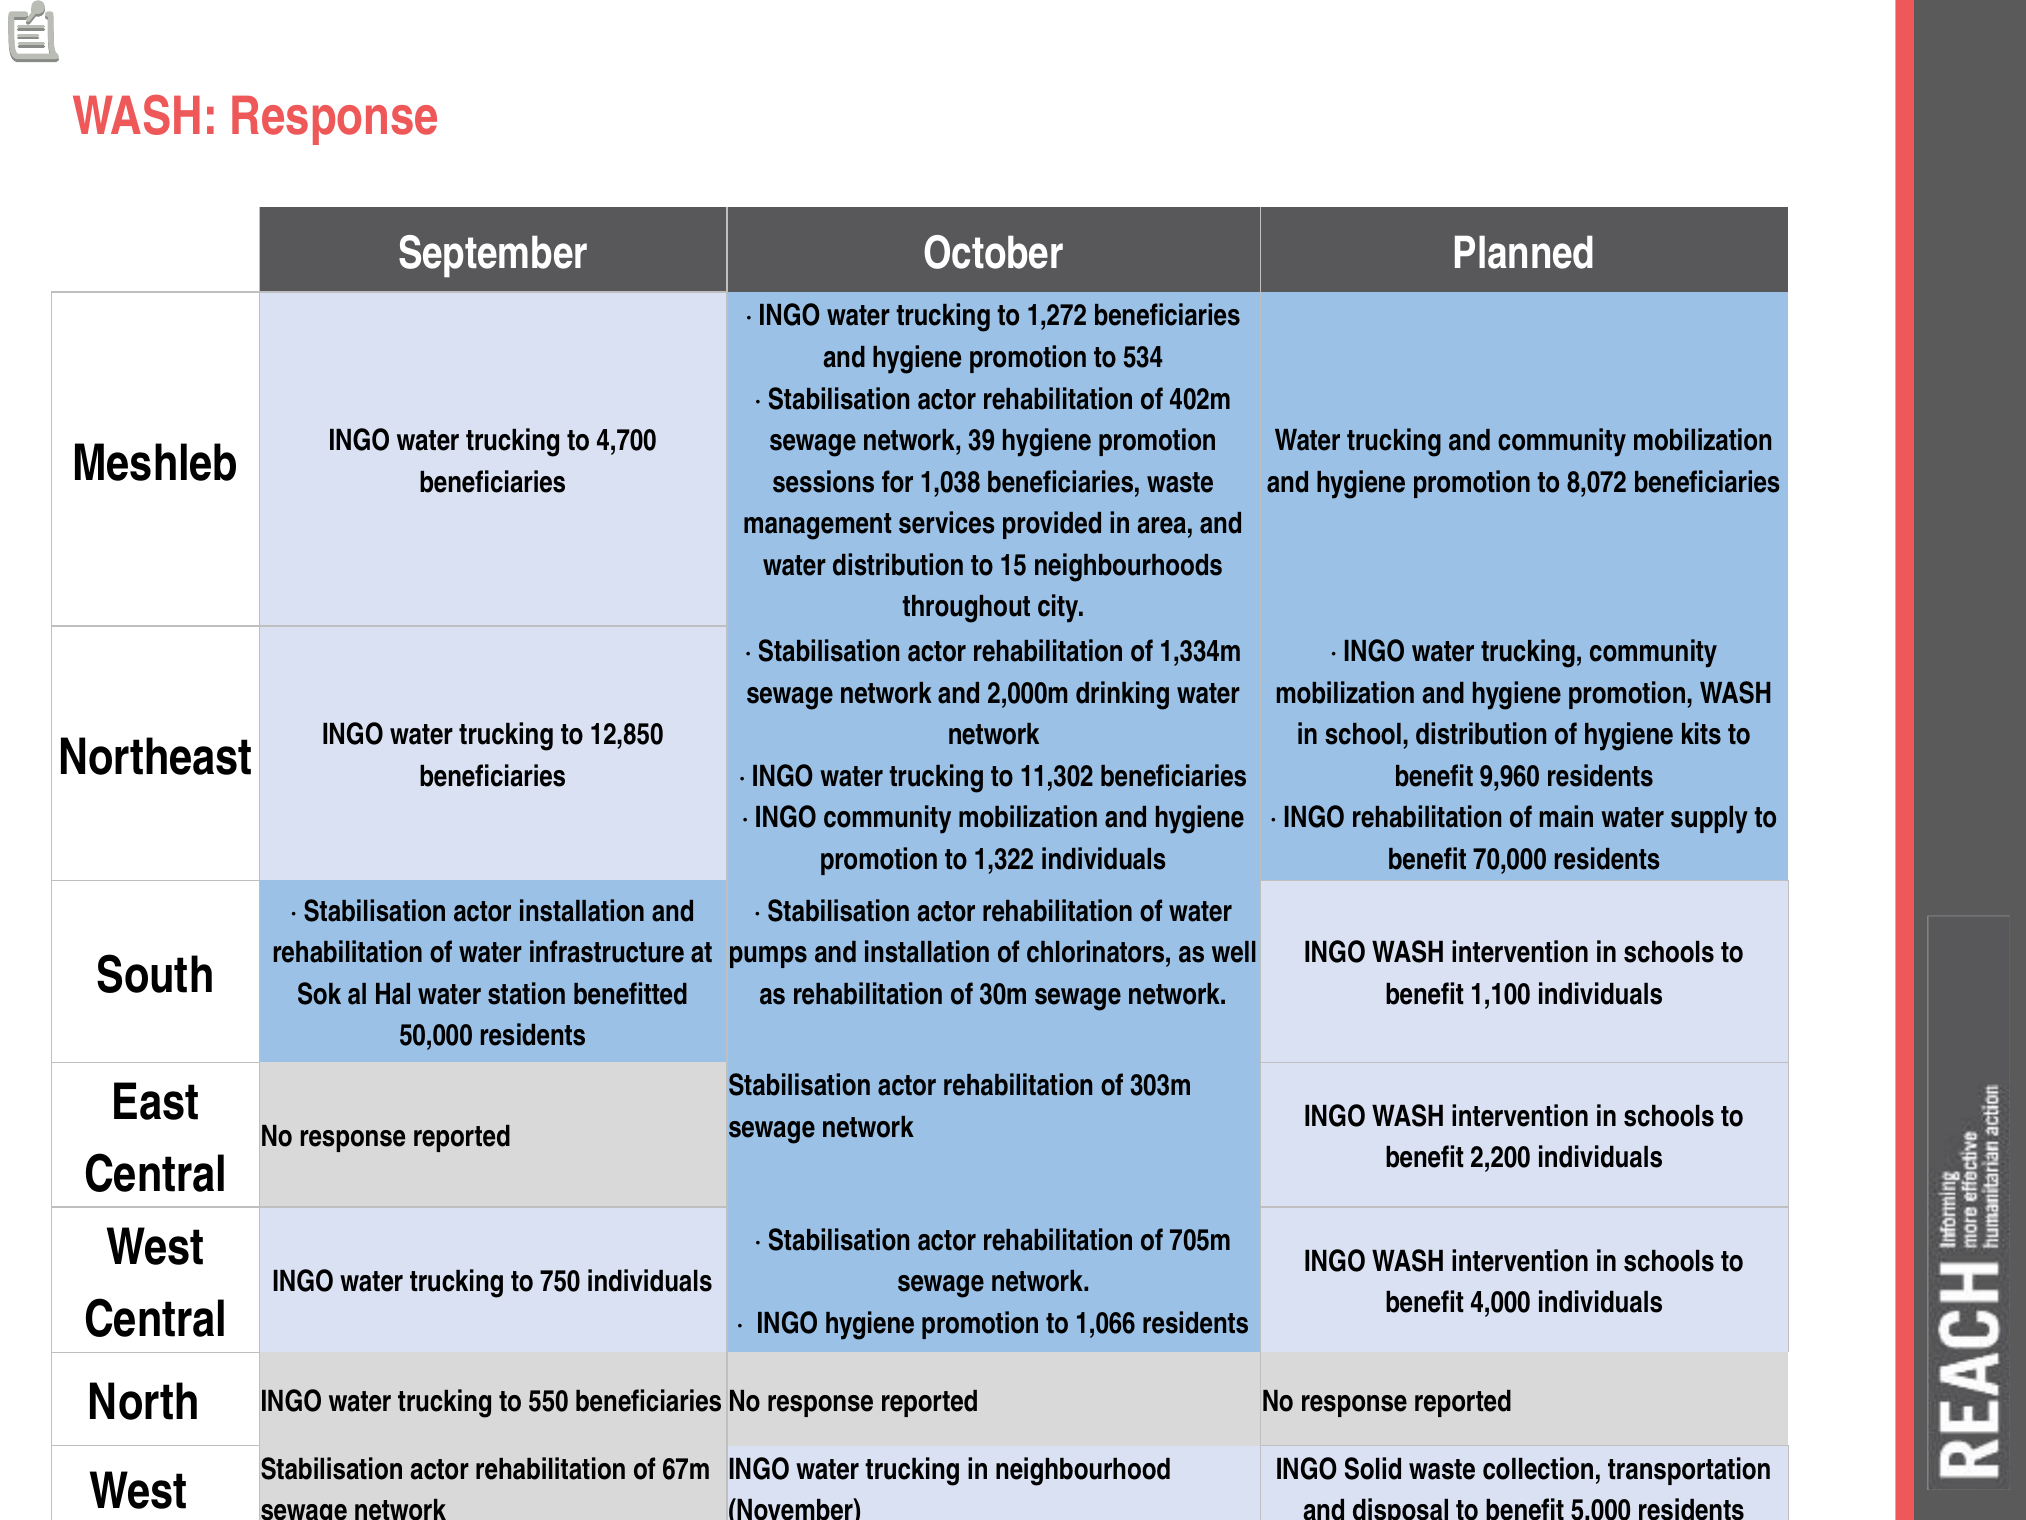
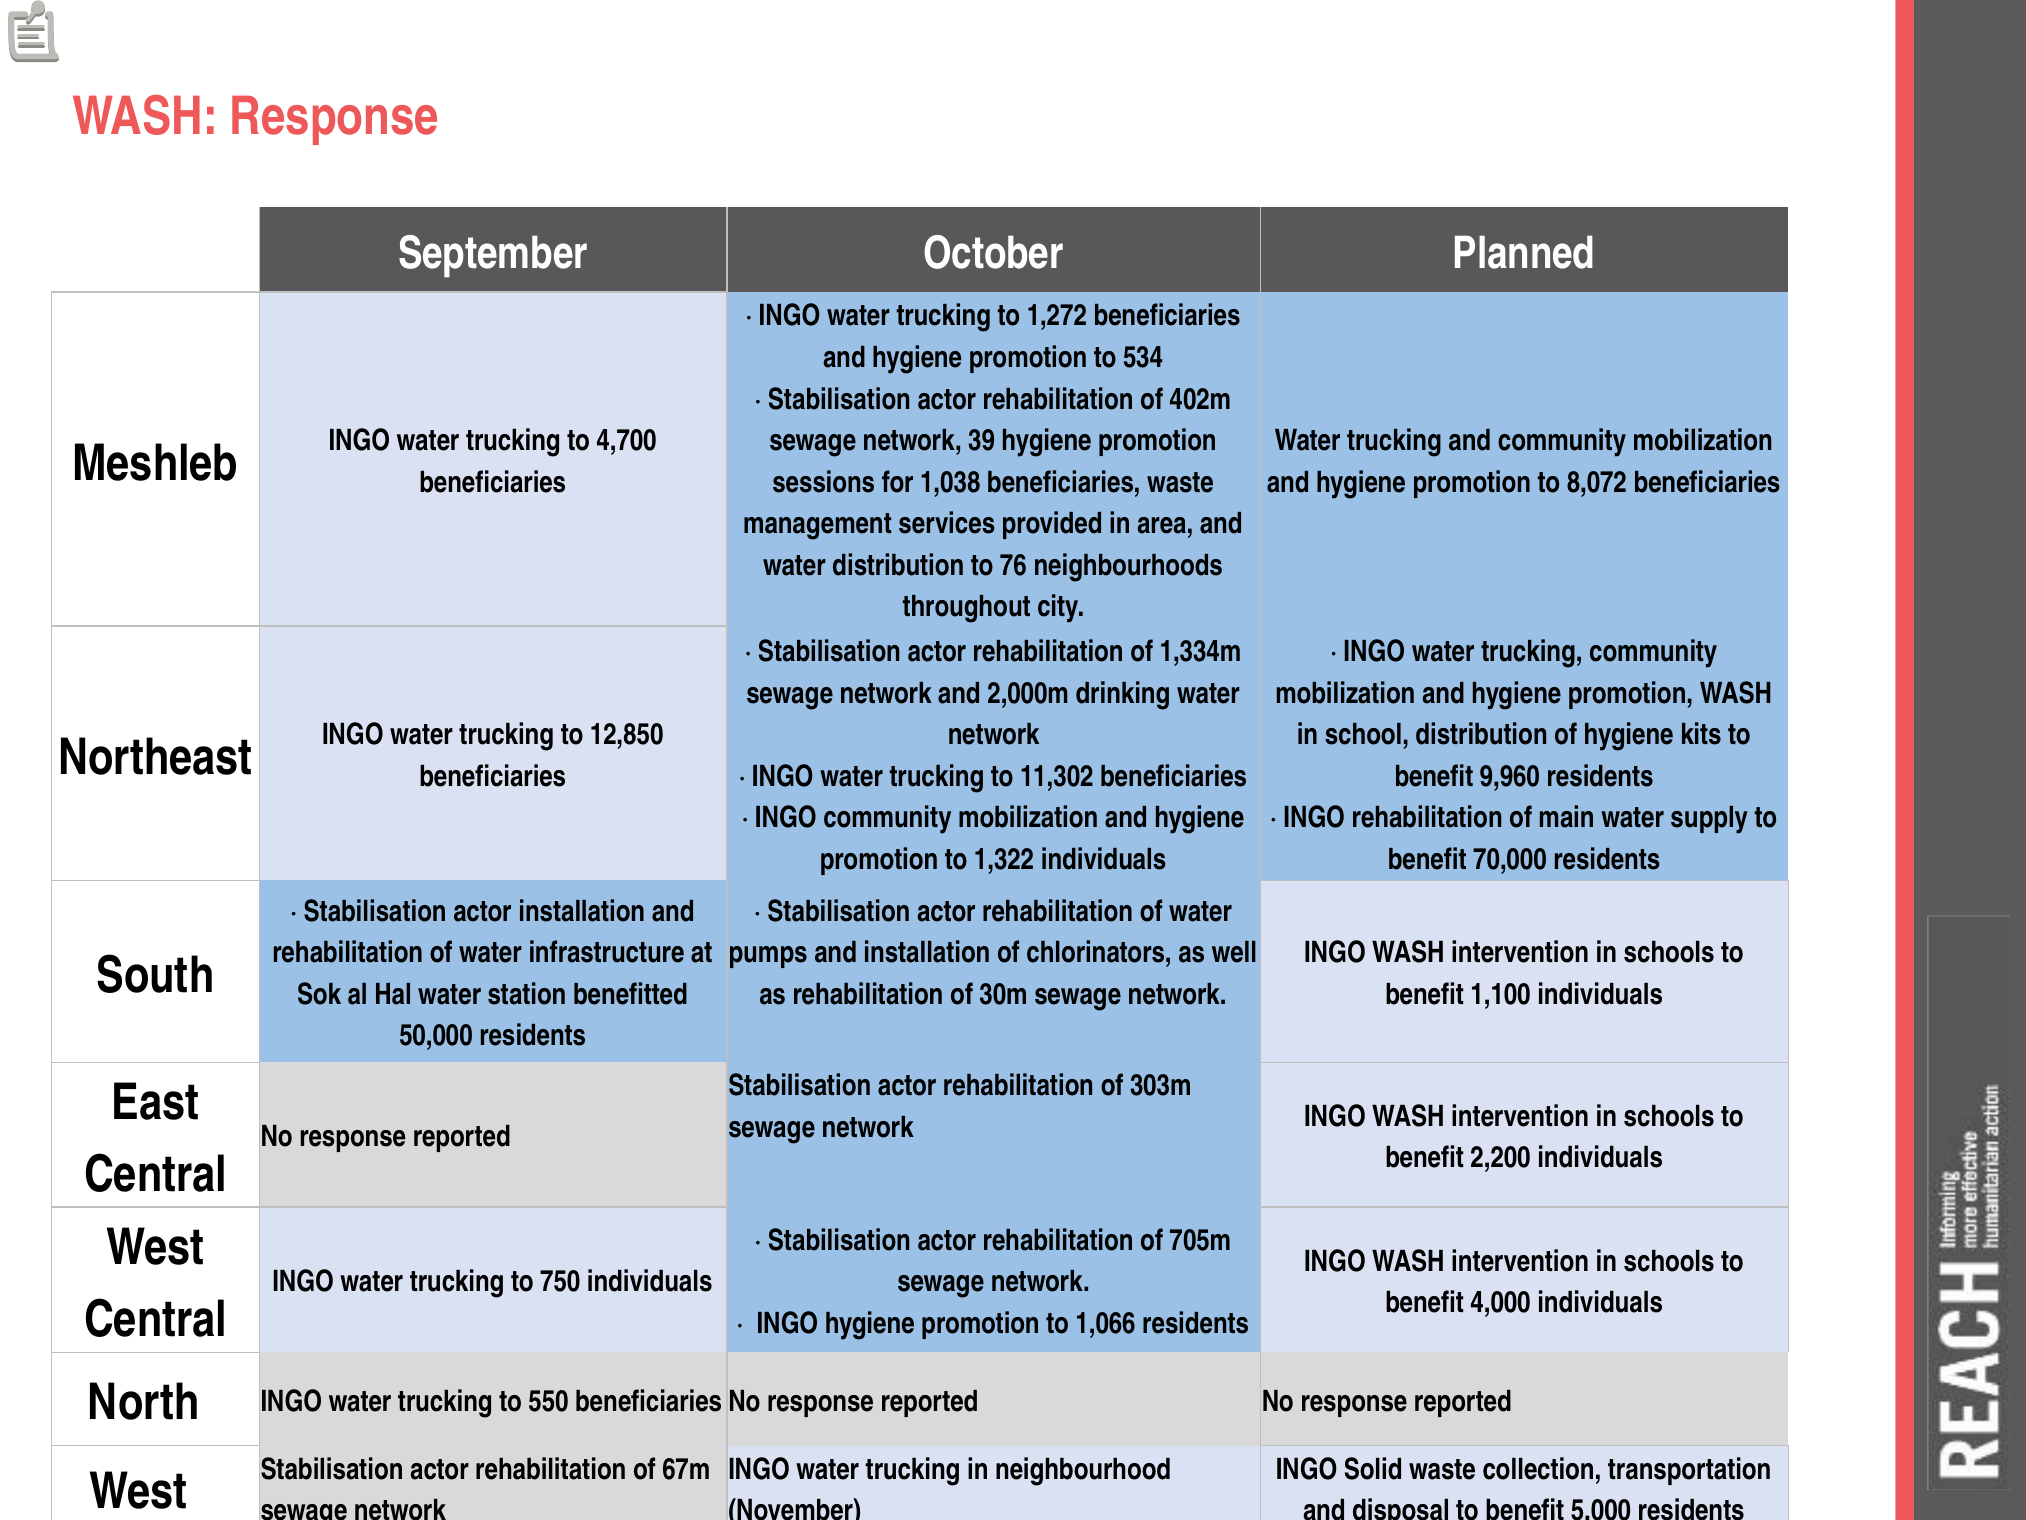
15: 15 -> 76
